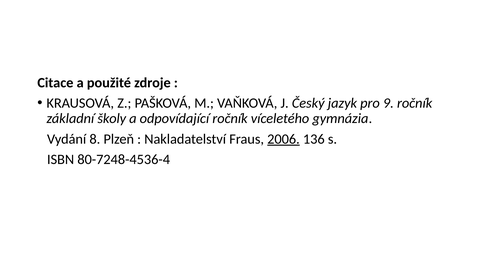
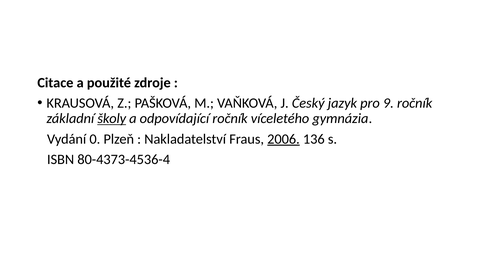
školy underline: none -> present
8: 8 -> 0
80-7248-4536-4: 80-7248-4536-4 -> 80-4373-4536-4
